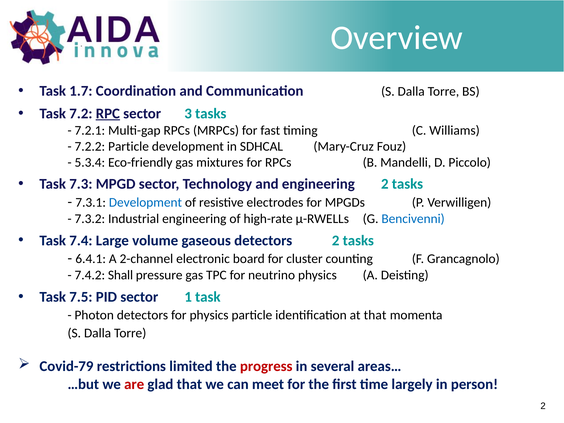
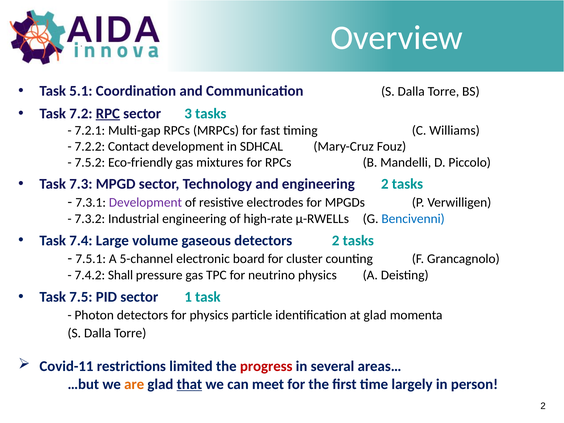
1.7: 1.7 -> 5.1
7.2.2 Particle: Particle -> Contact
5.3.4: 5.3.4 -> 7.5.2
Development at (145, 202) colour: blue -> purple
6.4.1: 6.4.1 -> 7.5.1
2-channel: 2-channel -> 5-channel
at that: that -> glad
Covid-79: Covid-79 -> Covid-11
are colour: red -> orange
that at (189, 384) underline: none -> present
